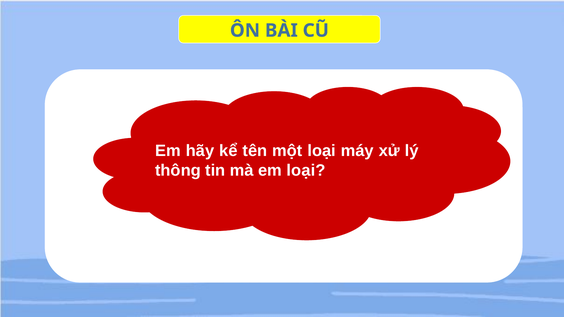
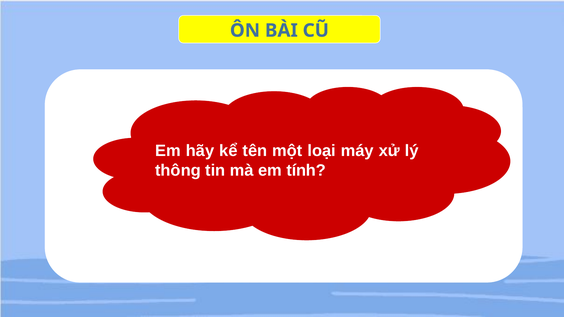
em loại: loại -> tính
